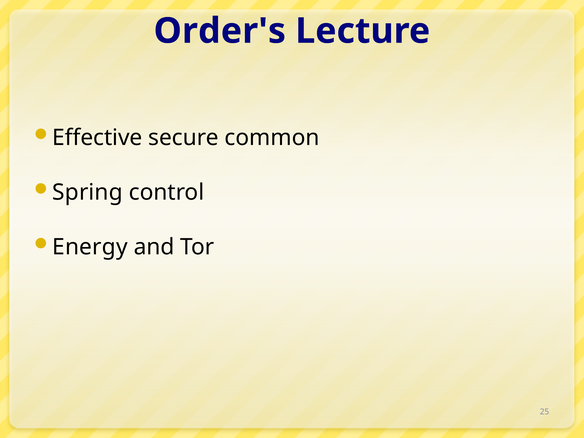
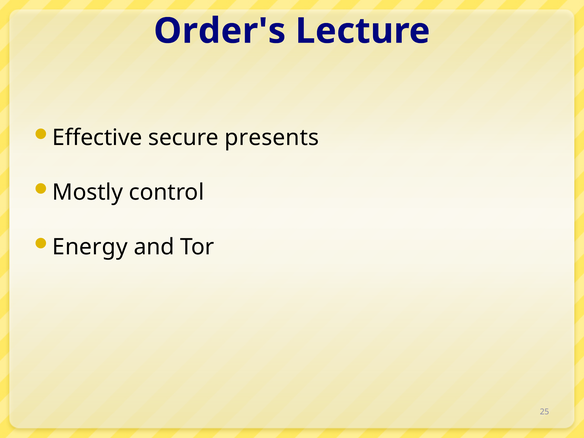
common: common -> presents
Spring: Spring -> Mostly
